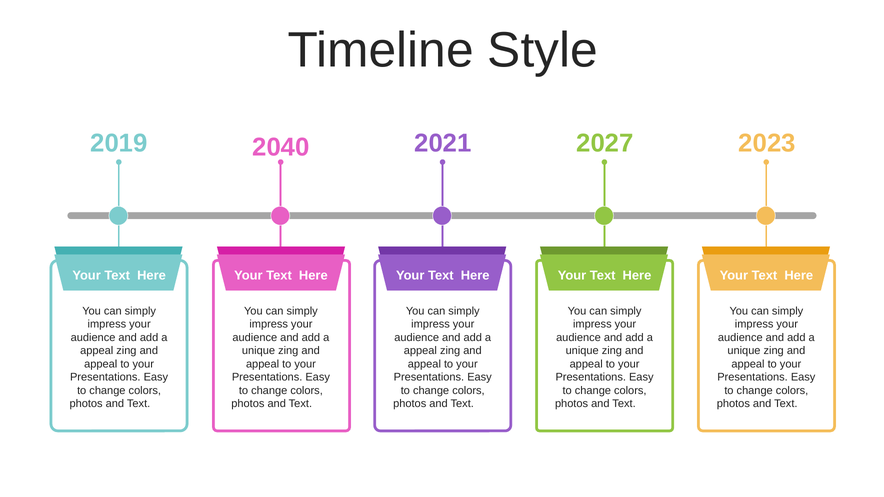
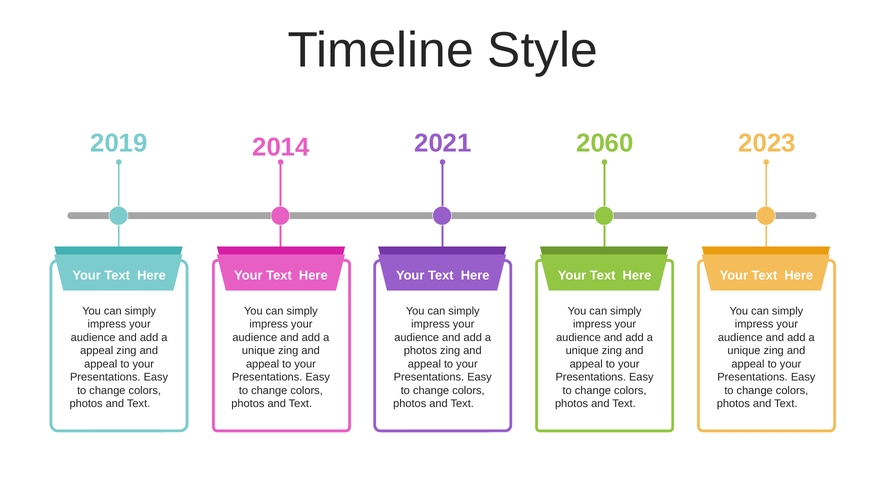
2040: 2040 -> 2014
2027: 2027 -> 2060
appeal at (420, 351): appeal -> photos
